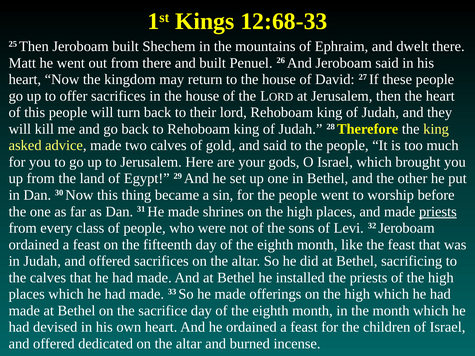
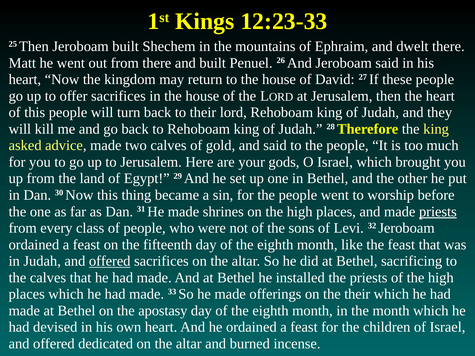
12:68-33: 12:68-33 -> 12:23-33
offered at (110, 261) underline: none -> present
offerings on the high: high -> their
sacrifice: sacrifice -> apostasy
